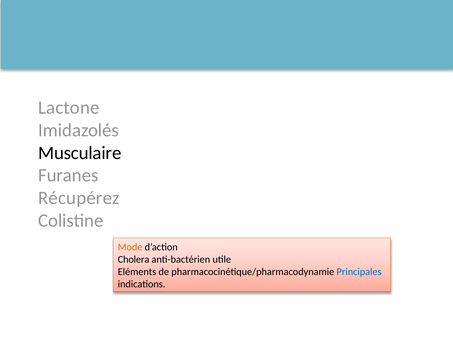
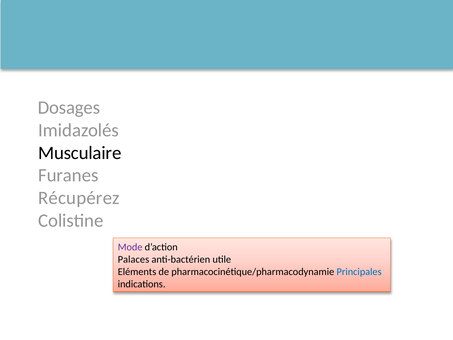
Lactone: Lactone -> Dosages
Mode colour: orange -> purple
Cholera: Cholera -> Palaces
